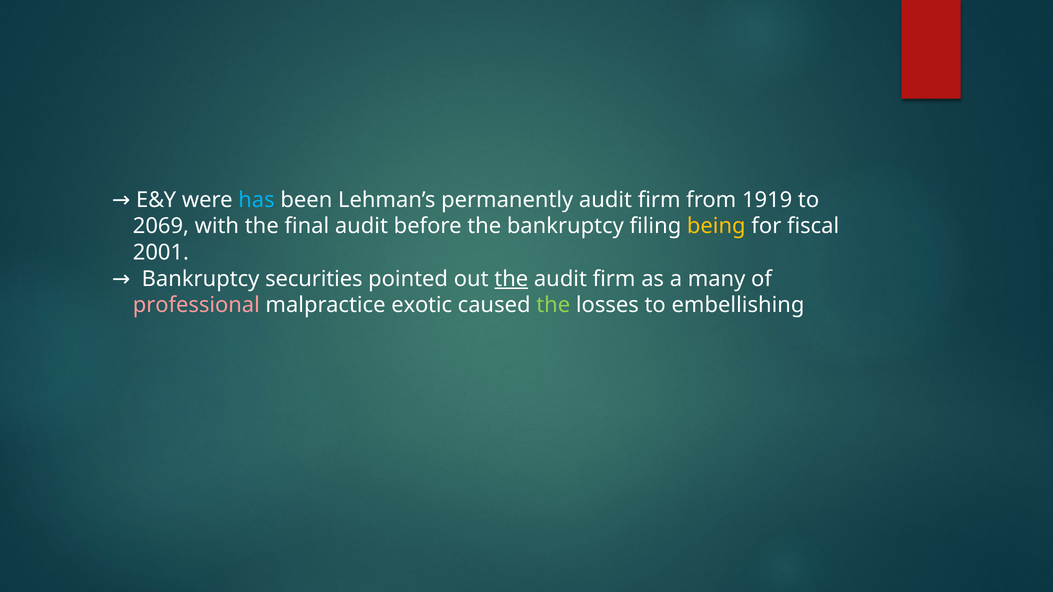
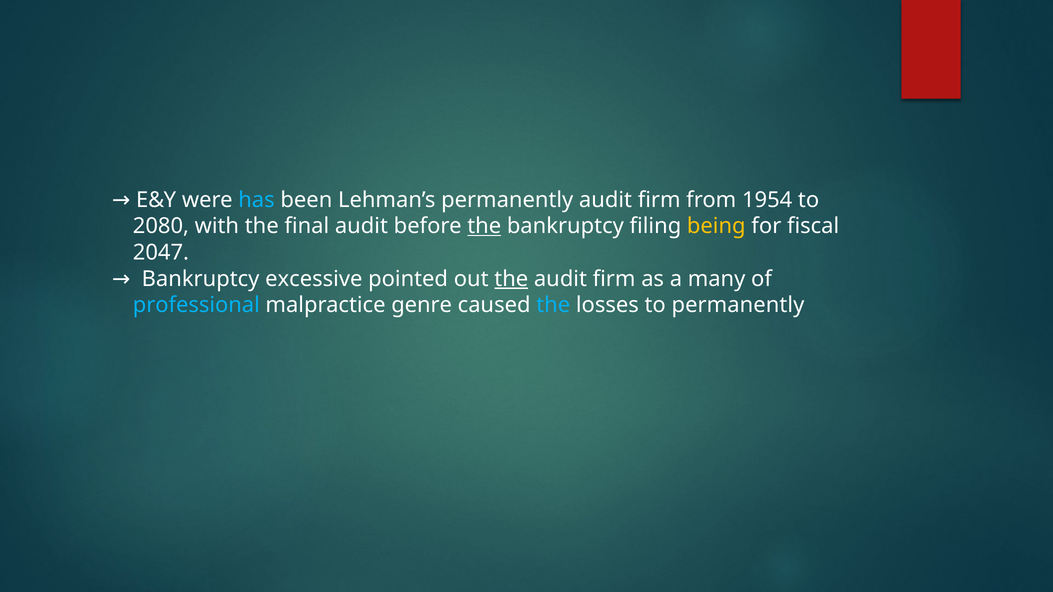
1919: 1919 -> 1954
2069: 2069 -> 2080
the at (484, 226) underline: none -> present
2001: 2001 -> 2047
securities: securities -> excessive
professional colour: pink -> light blue
exotic: exotic -> genre
the at (553, 305) colour: light green -> light blue
to embellishing: embellishing -> permanently
